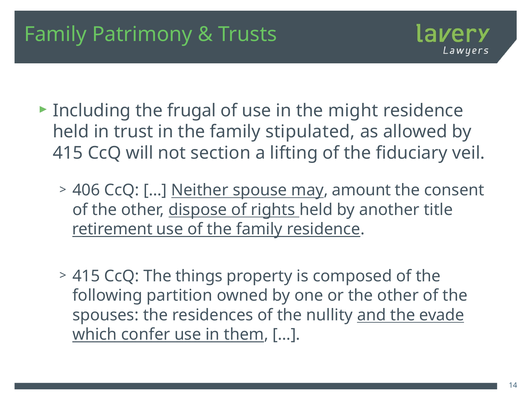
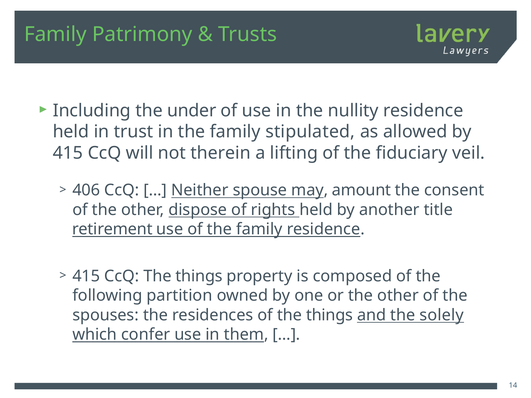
frugal: frugal -> under
might: might -> nullity
section: section -> therein
of the nullity: nullity -> things
evade: evade -> solely
